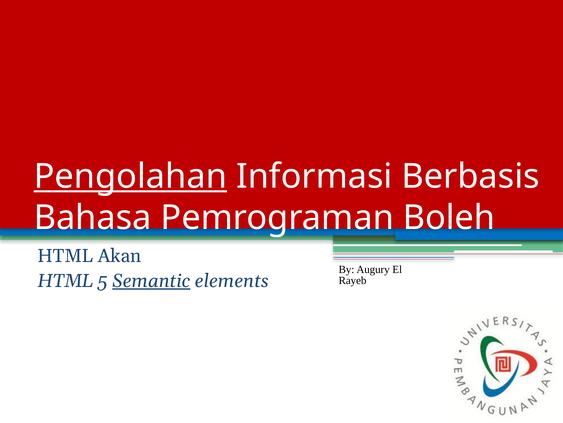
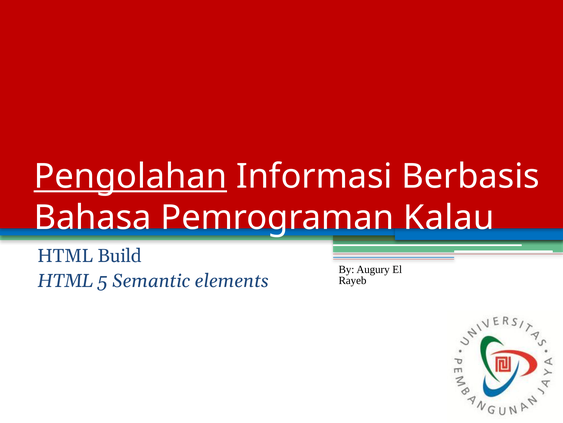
Boleh: Boleh -> Kalau
Akan: Akan -> Build
Semantic underline: present -> none
